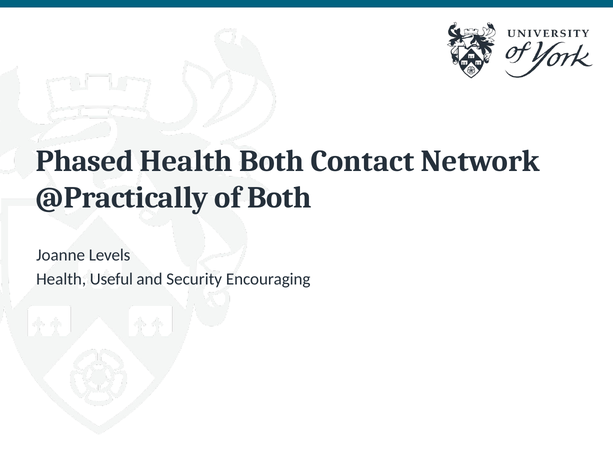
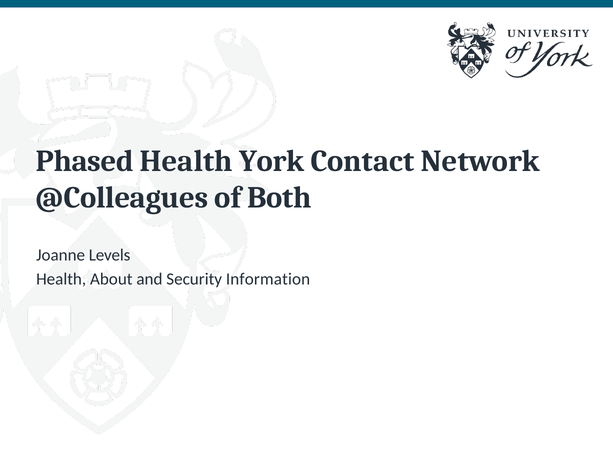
Health Both: Both -> York
@Practically: @Practically -> @Colleagues
Useful: Useful -> About
Encouraging: Encouraging -> Information
